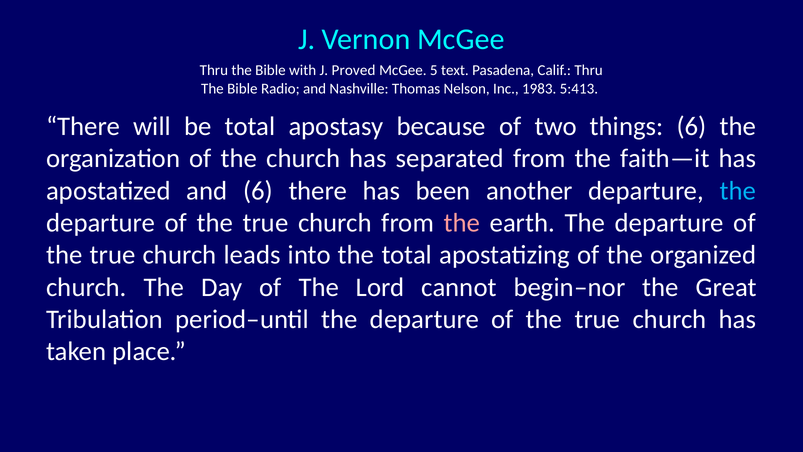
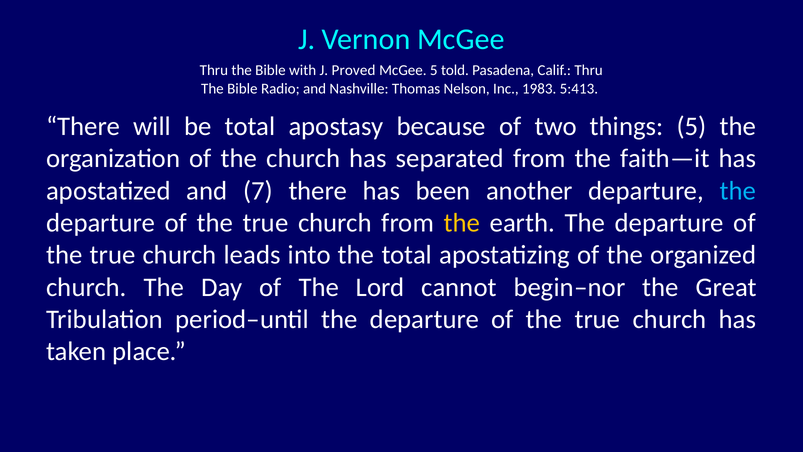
text: text -> told
things 6: 6 -> 5
and 6: 6 -> 7
the at (462, 223) colour: pink -> yellow
